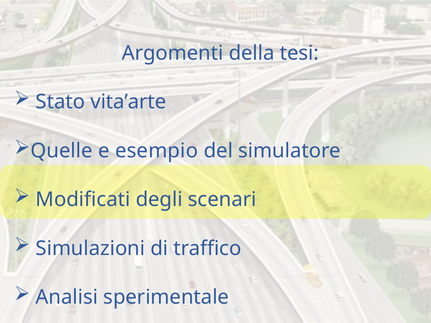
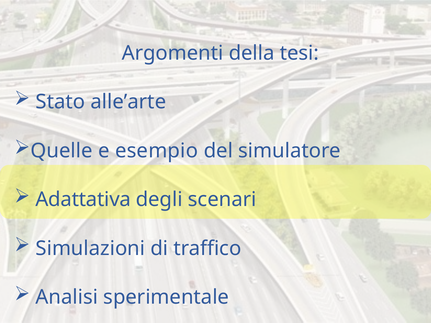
vita’arte: vita’arte -> alle’arte
Modificati: Modificati -> Adattativa
